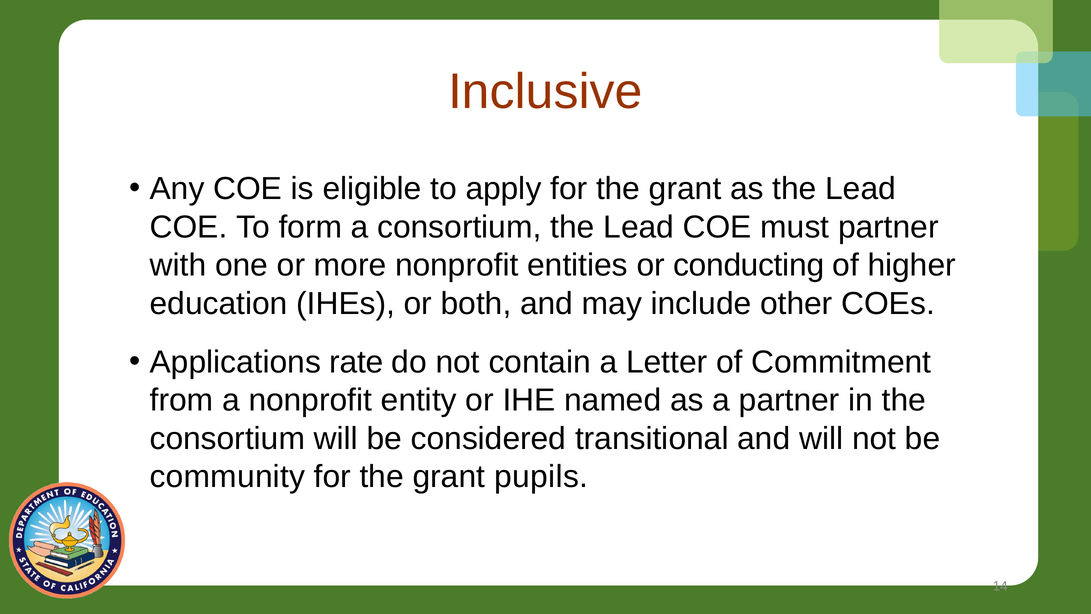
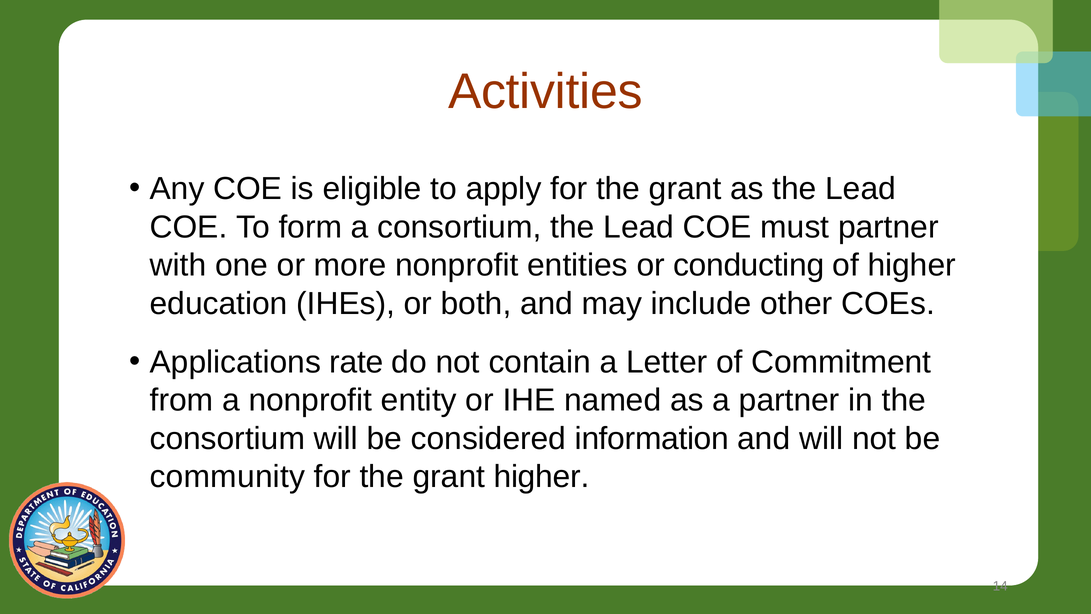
Inclusive: Inclusive -> Activities
transitional: transitional -> information
grant pupils: pupils -> higher
